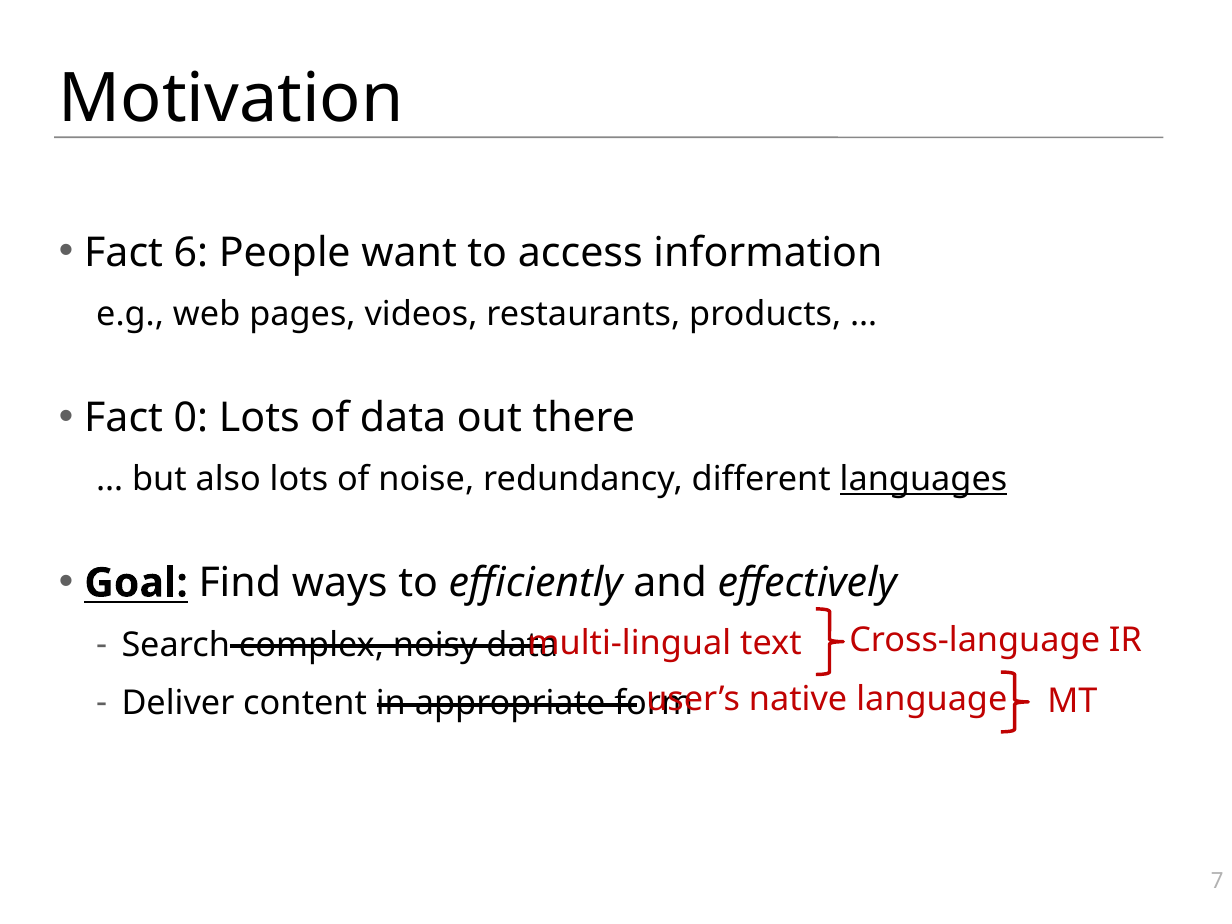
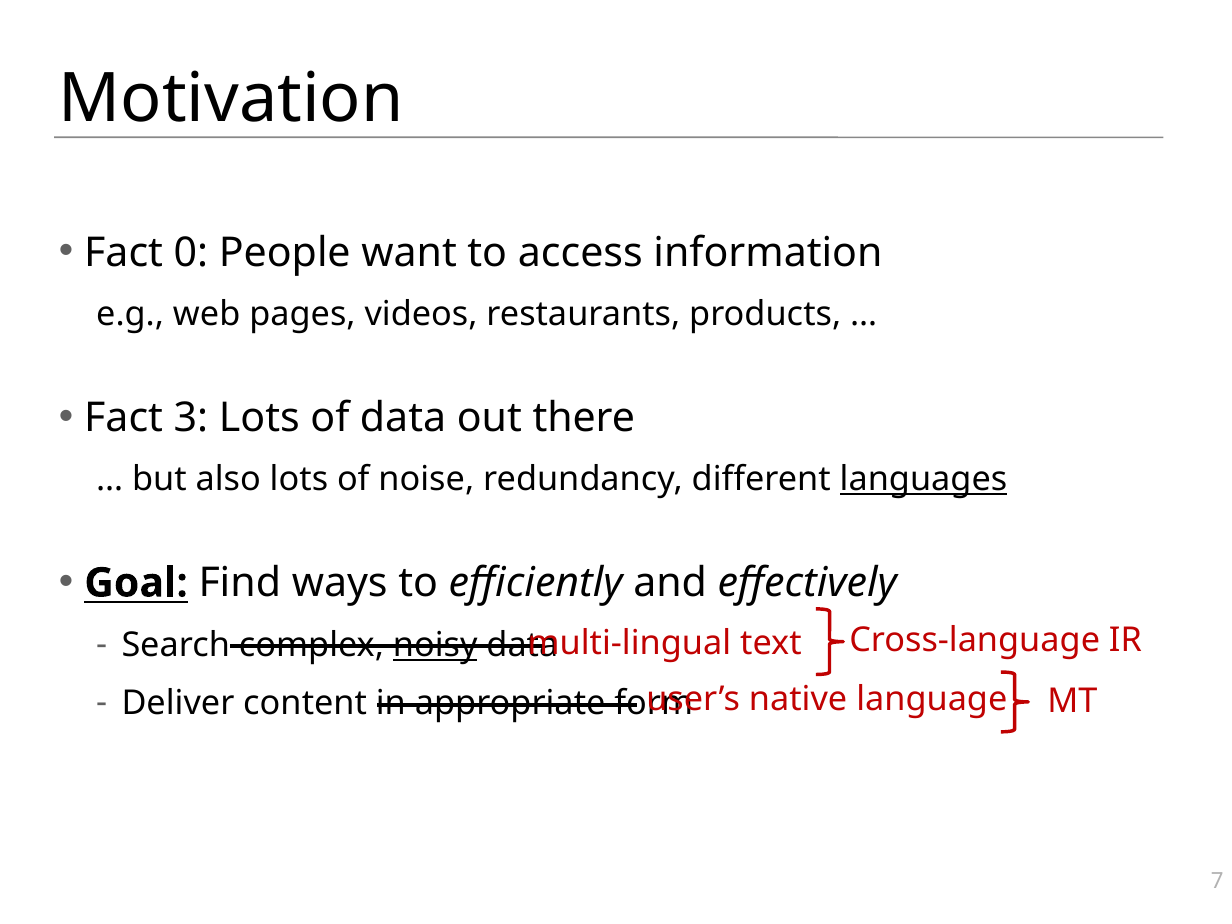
6: 6 -> 0
0: 0 -> 3
noisy underline: none -> present
